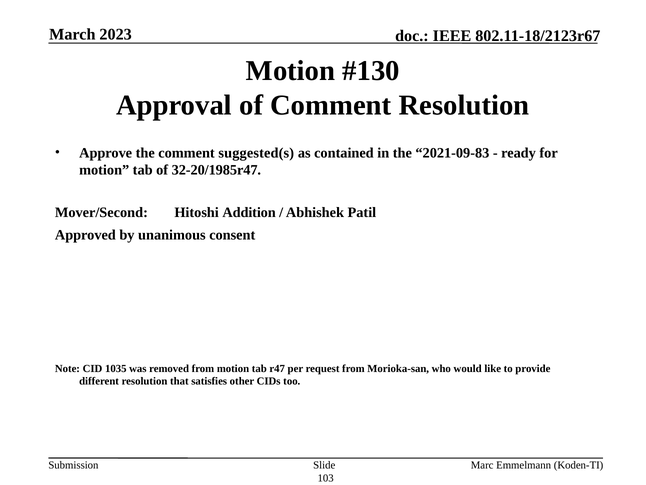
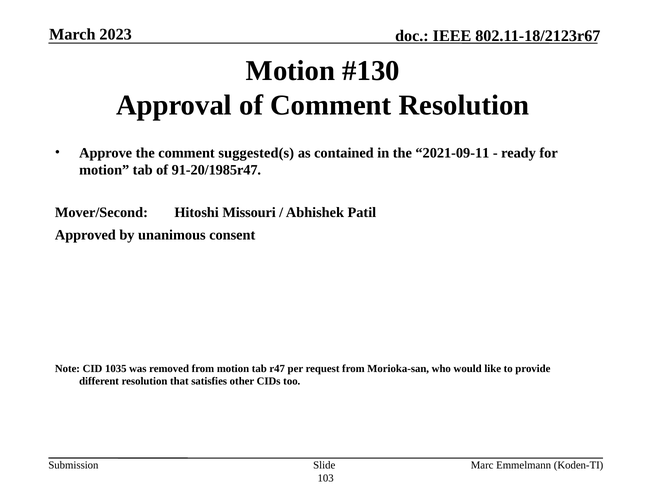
2021-09-83: 2021-09-83 -> 2021-09-11
32-20/1985r47: 32-20/1985r47 -> 91-20/1985r47
Addition: Addition -> Missouri
